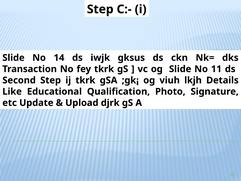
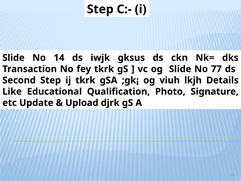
11: 11 -> 77
